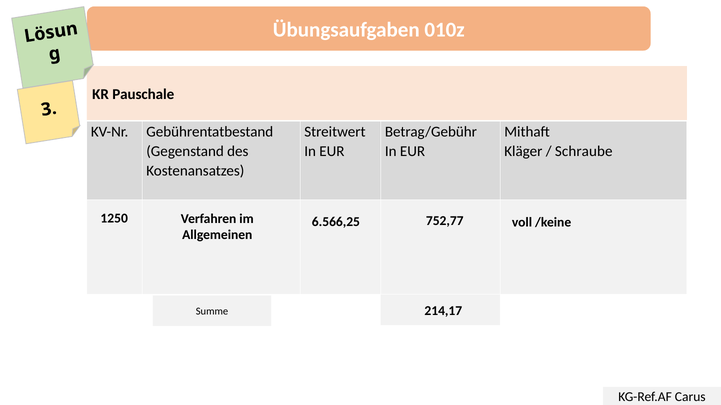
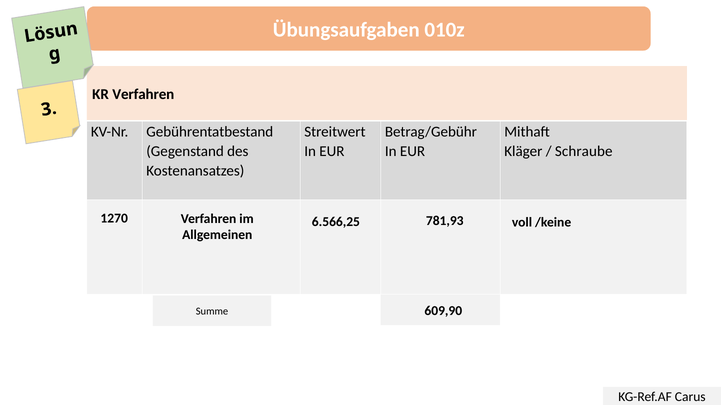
KR Pauschale: Pauschale -> Verfahren
1250: 1250 -> 1270
752,77: 752,77 -> 781,93
214,17: 214,17 -> 609,90
